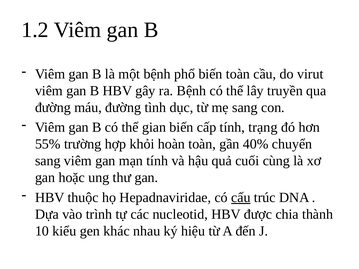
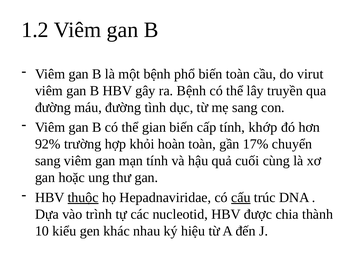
trạng: trạng -> khớp
55%: 55% -> 92%
40%: 40% -> 17%
thuộc underline: none -> present
